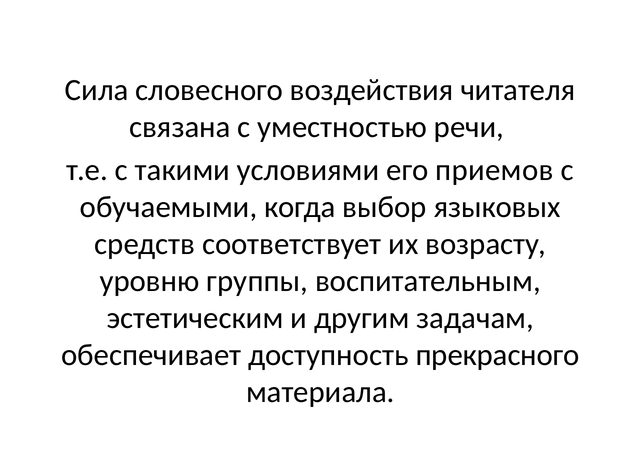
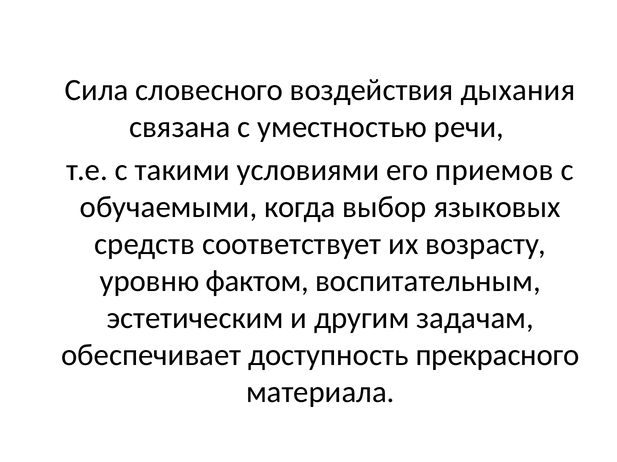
читателя: читателя -> дыхания
группы: группы -> фактом
